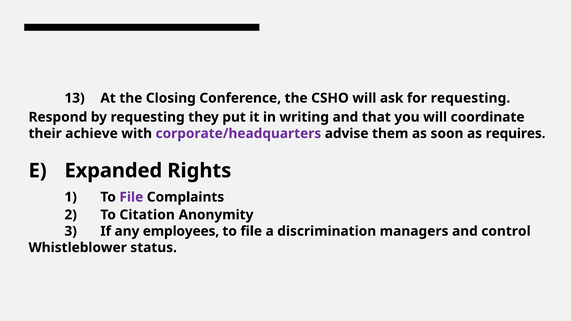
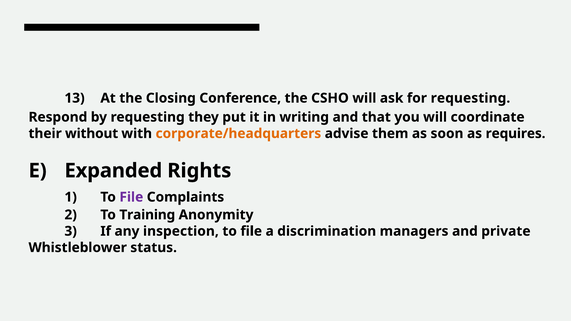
achieve: achieve -> without
corporate/headquarters colour: purple -> orange
Citation: Citation -> Training
employees: employees -> inspection
control: control -> private
